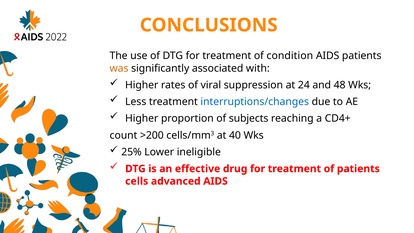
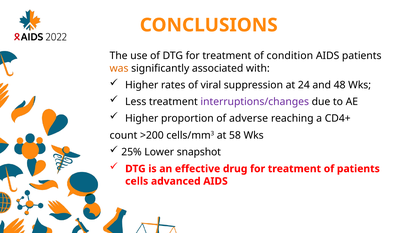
interruptions/changes colour: blue -> purple
subjects: subjects -> adverse
40: 40 -> 58
ineligible: ineligible -> snapshot
